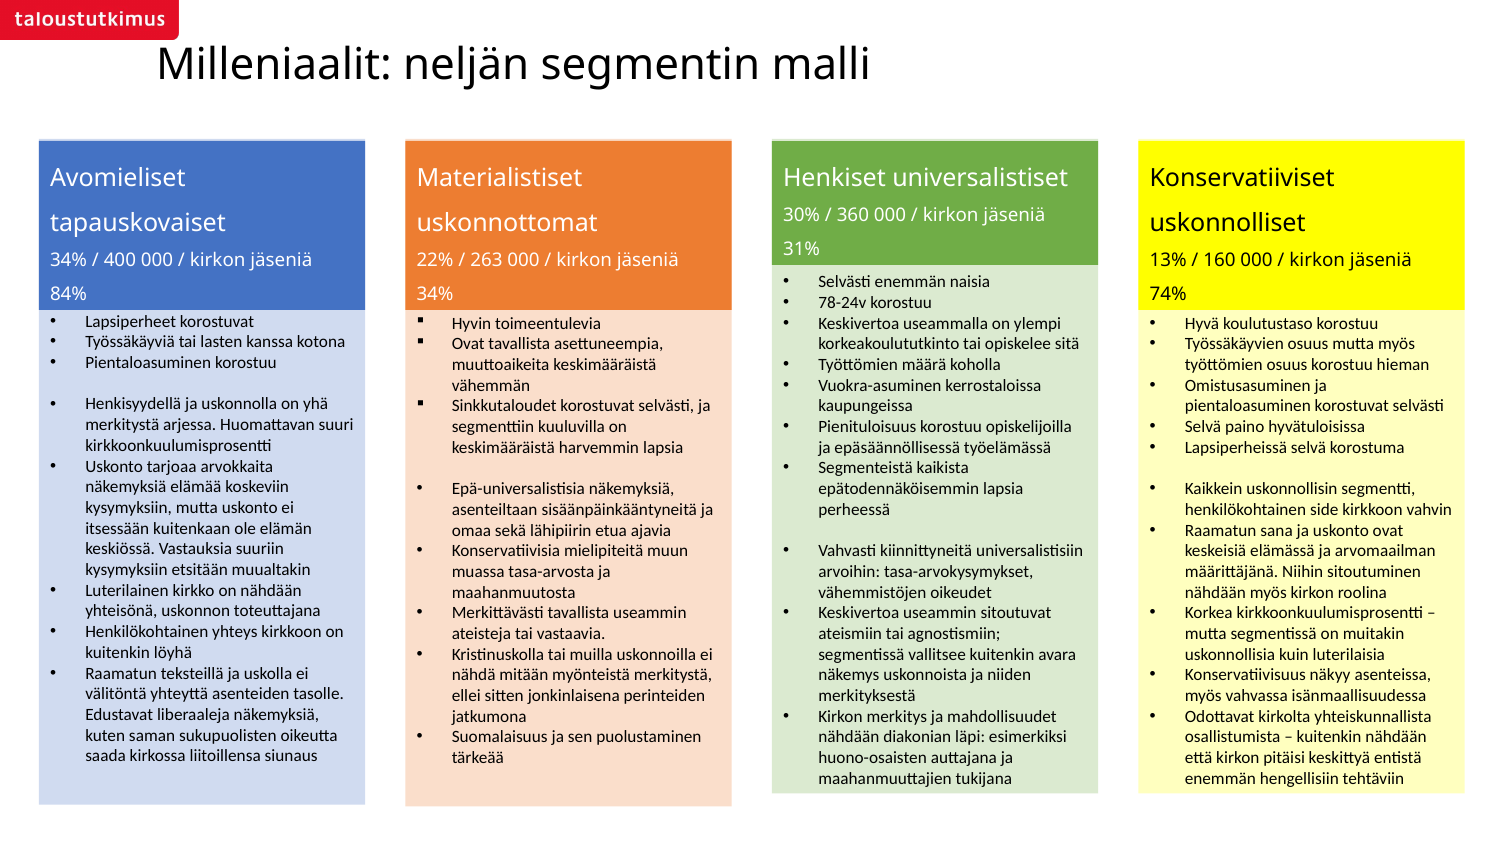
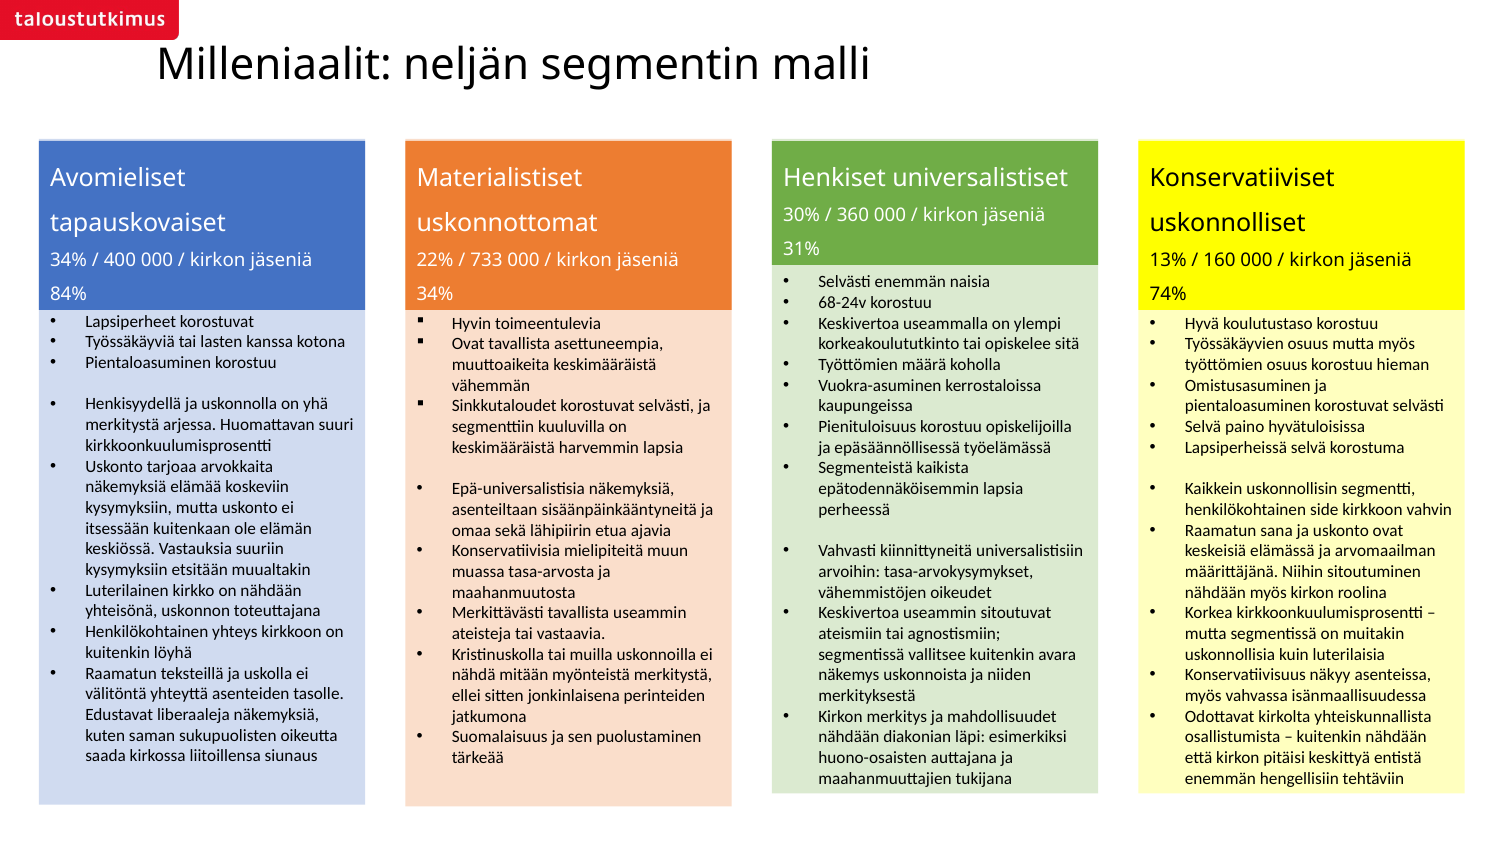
263: 263 -> 733
78-24v: 78-24v -> 68-24v
